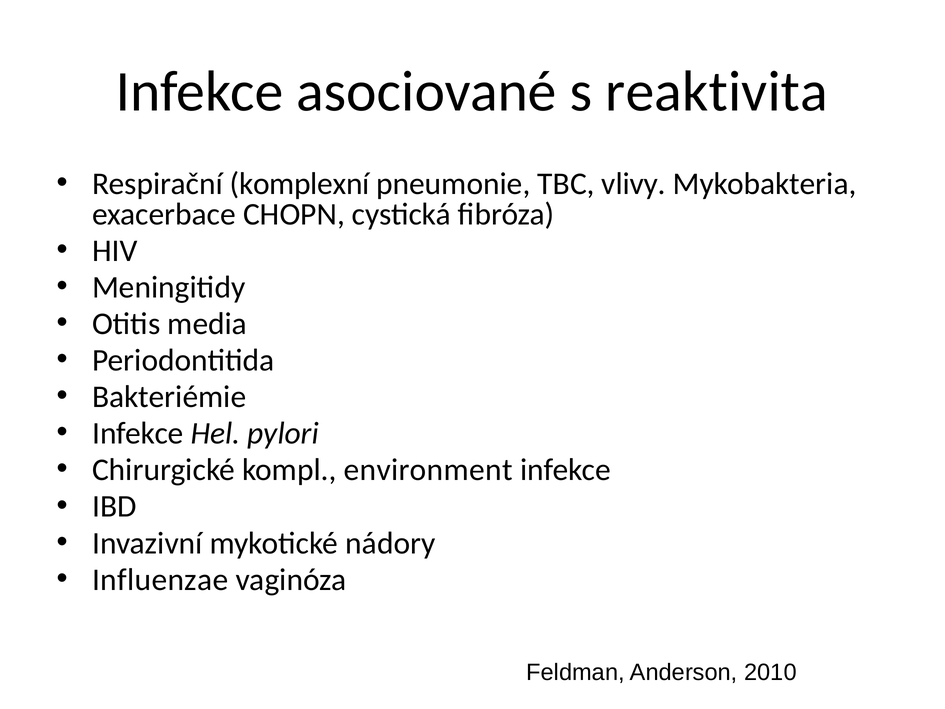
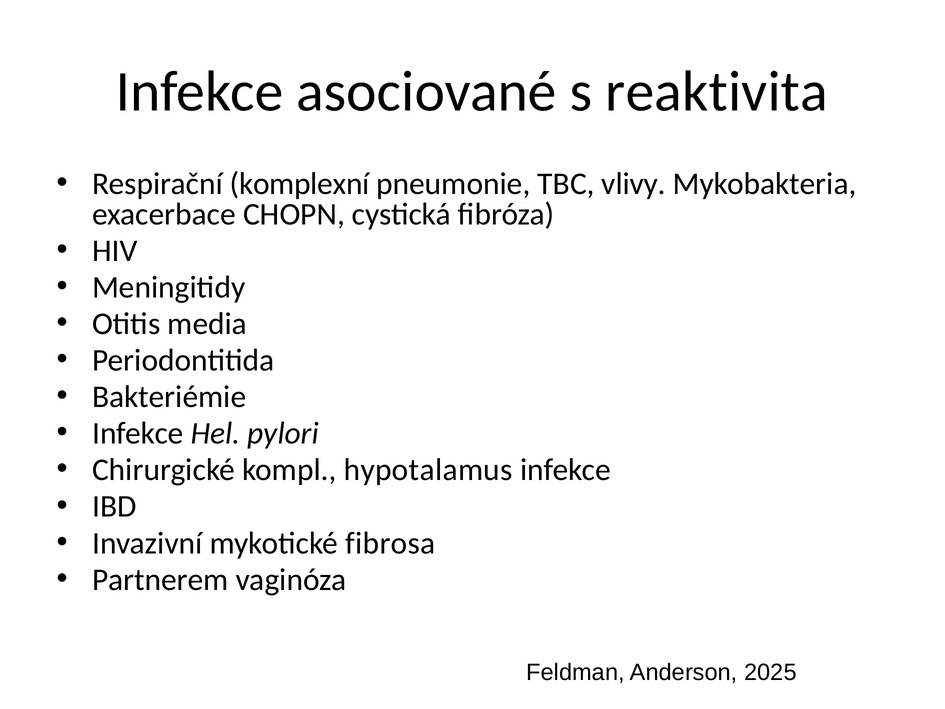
environment: environment -> hypotalamus
nádory: nádory -> fibrosa
Influenzae: Influenzae -> Partnerem
2010: 2010 -> 2025
